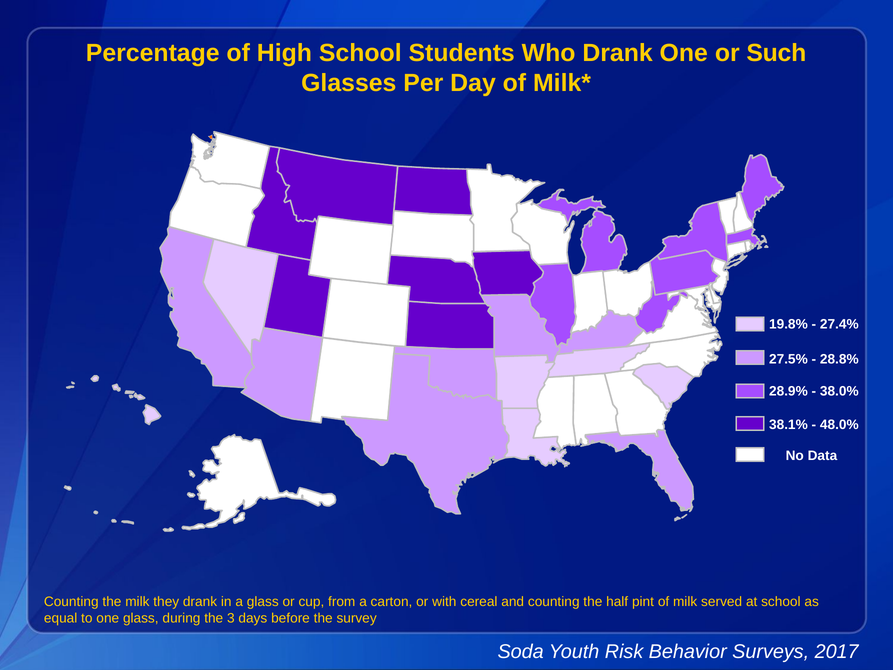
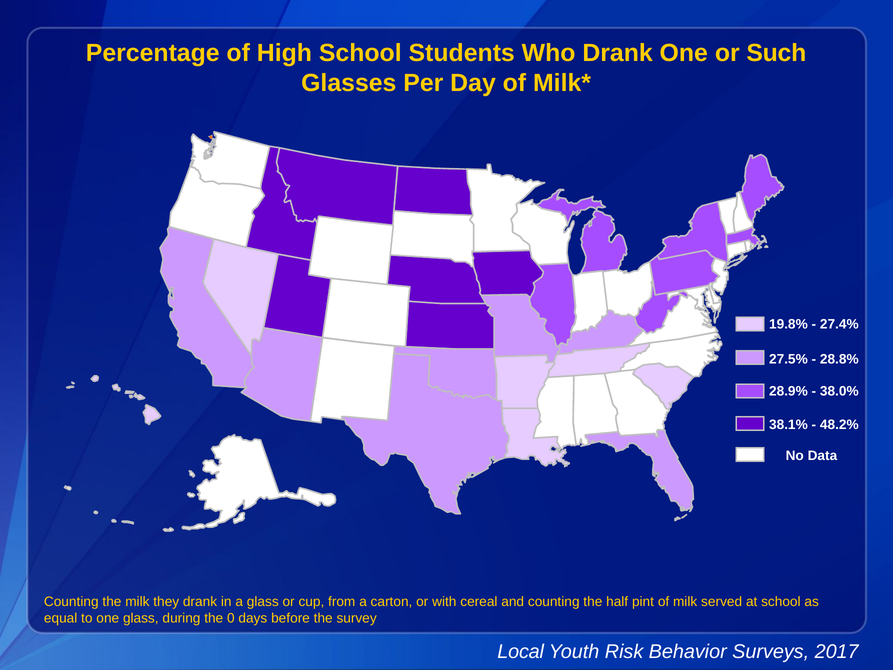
48.0%: 48.0% -> 48.2%
3: 3 -> 0
Soda: Soda -> Local
